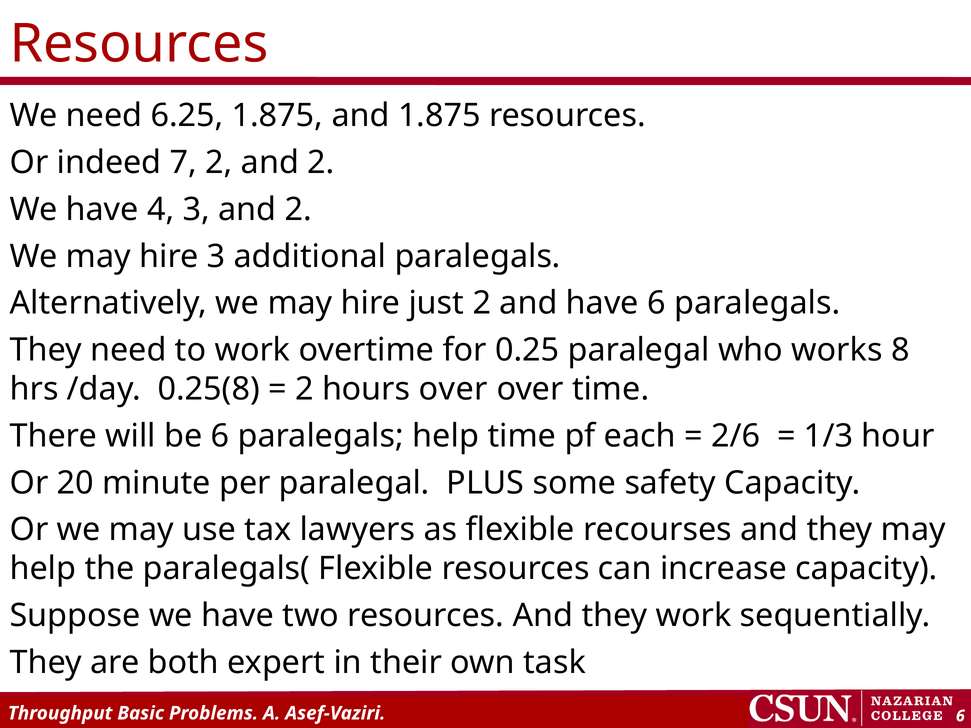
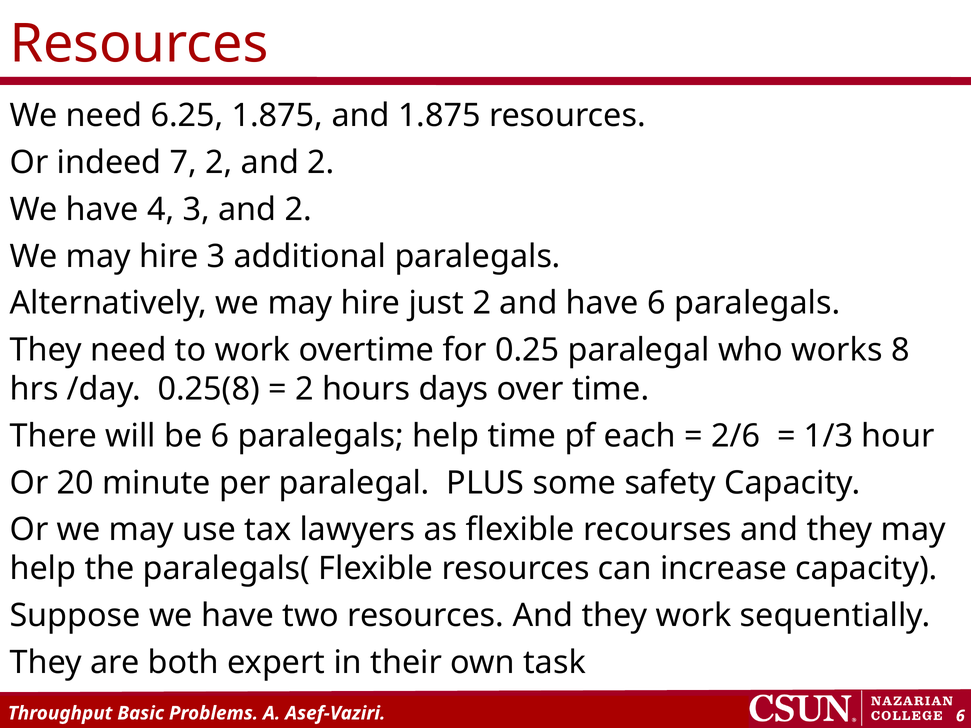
hours over: over -> days
